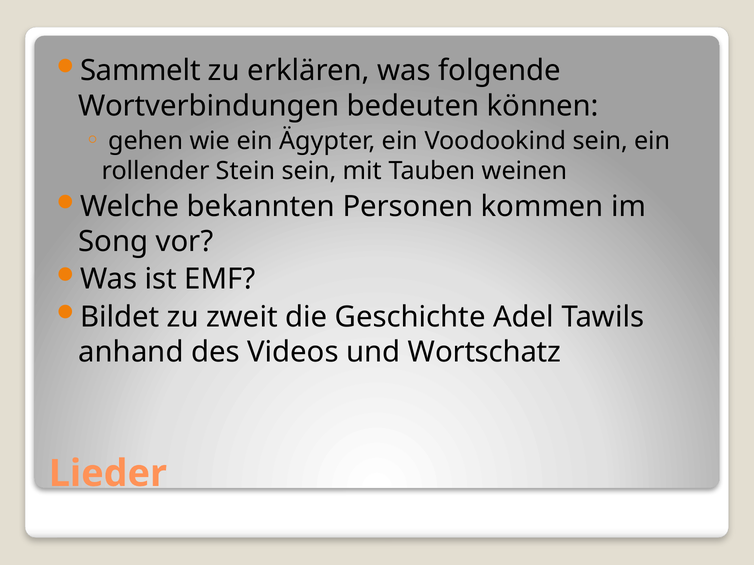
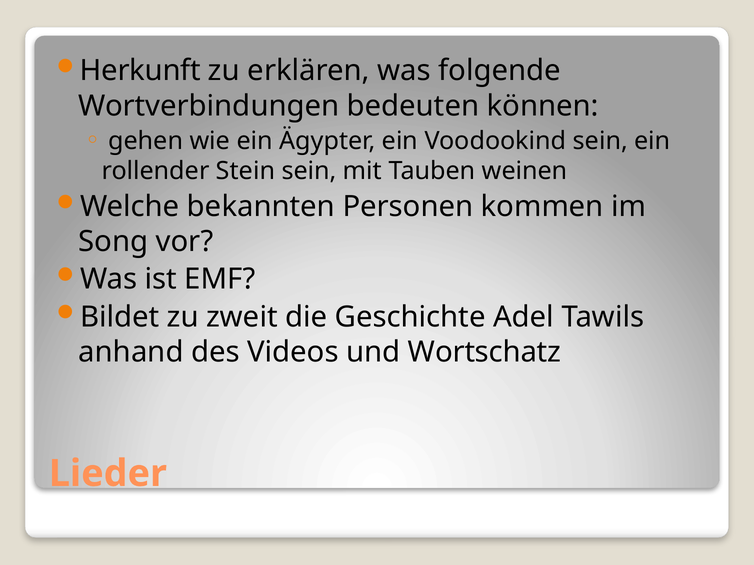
Sammelt: Sammelt -> Herkunft
